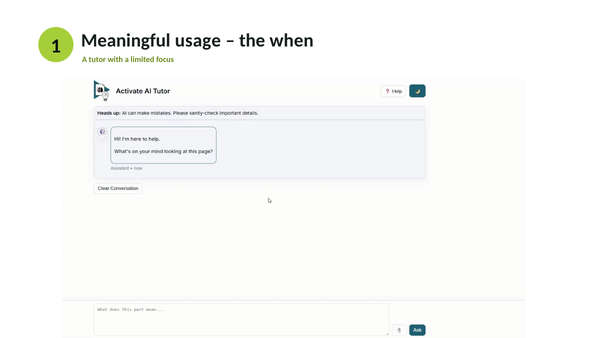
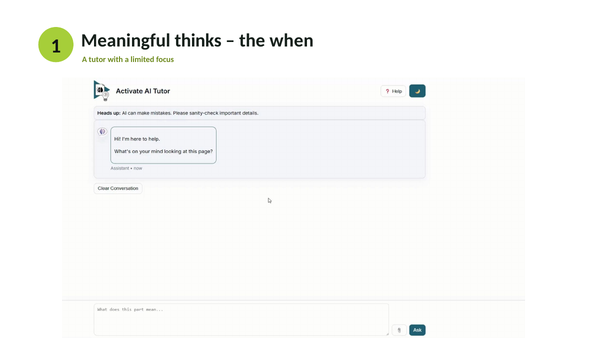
usage: usage -> thinks
